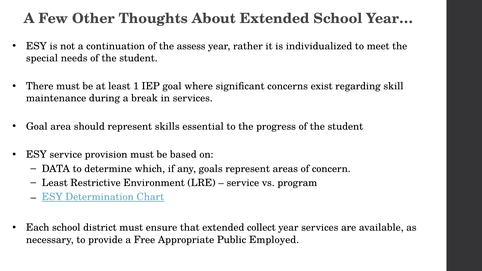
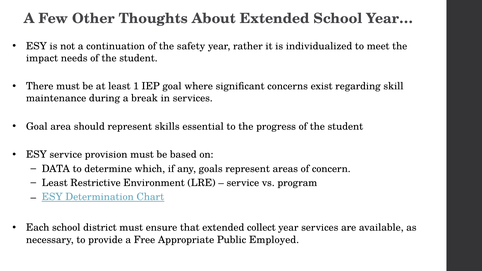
assess: assess -> safety
special: special -> impact
